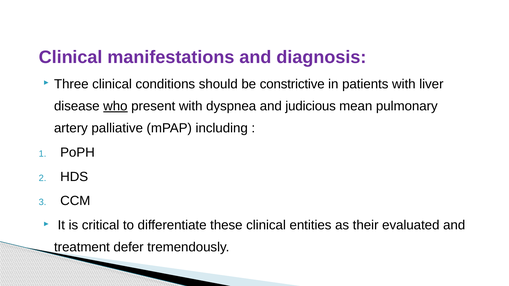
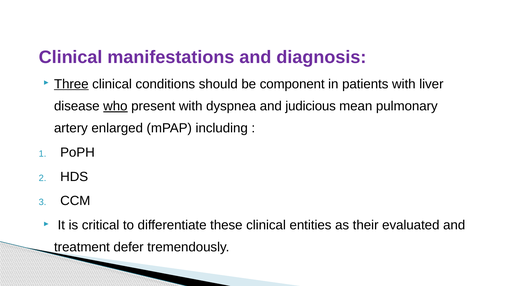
Three underline: none -> present
constrictive: constrictive -> component
palliative: palliative -> enlarged
